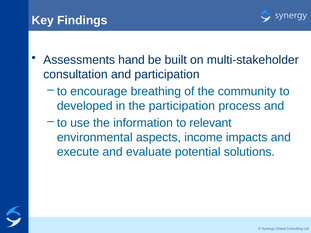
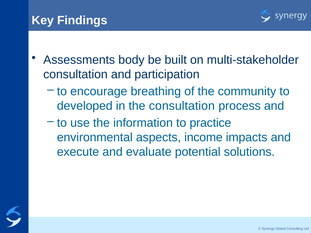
hand: hand -> body
the participation: participation -> consultation
relevant: relevant -> practice
